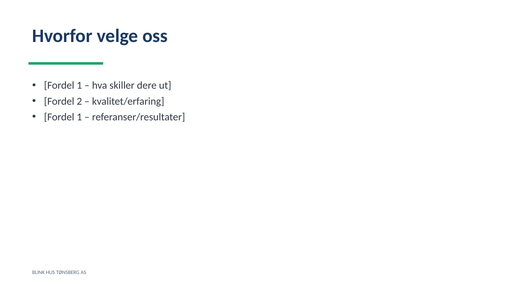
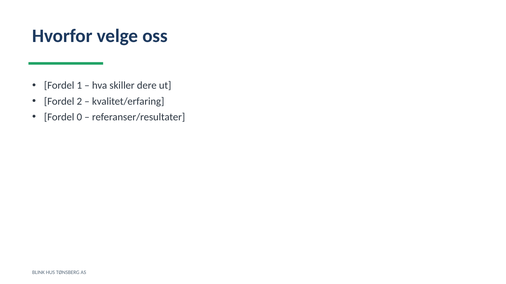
1 at (79, 117): 1 -> 0
